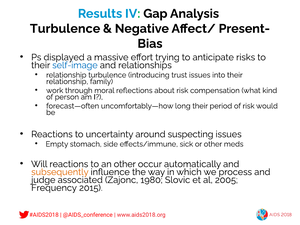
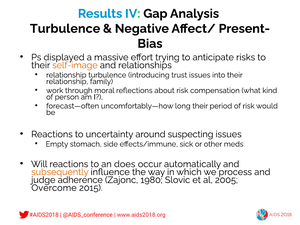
self-image colour: blue -> orange
an other: other -> does
associated: associated -> adherence
Frequency: Frequency -> Overcome
